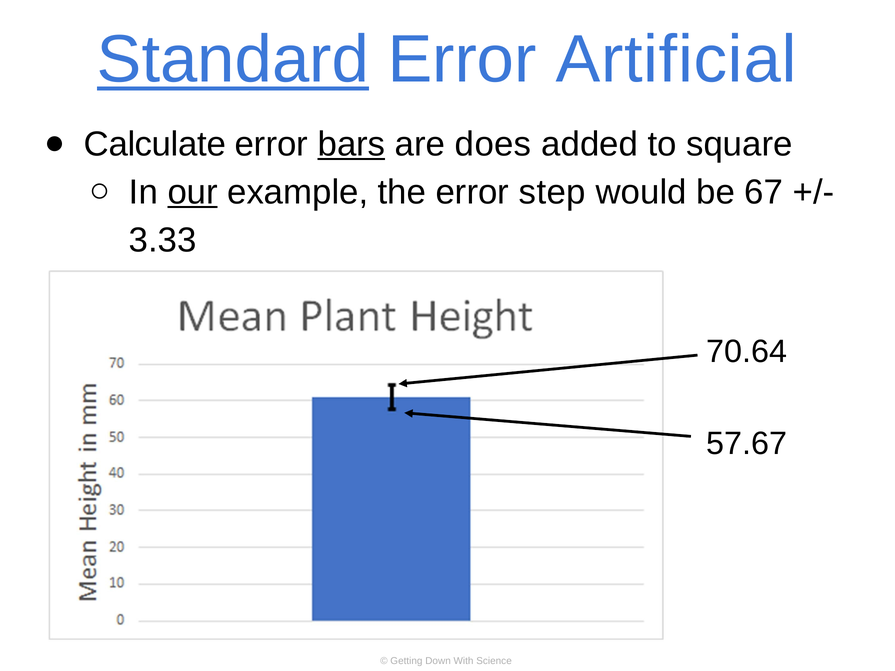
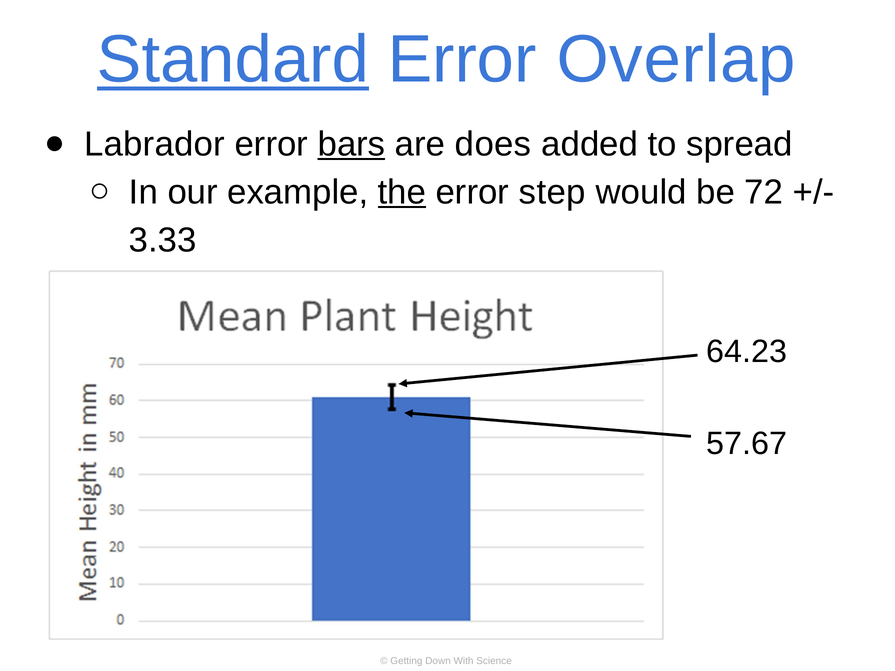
Artificial: Artificial -> Overlap
Calculate: Calculate -> Labrador
square: square -> spread
our underline: present -> none
the underline: none -> present
67: 67 -> 72
70.64: 70.64 -> 64.23
